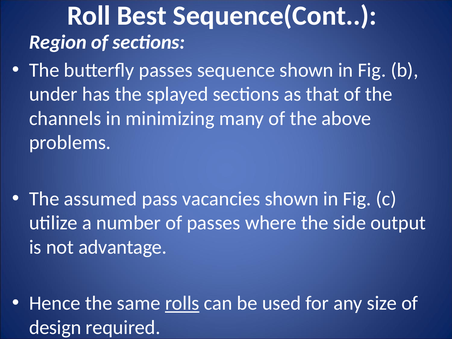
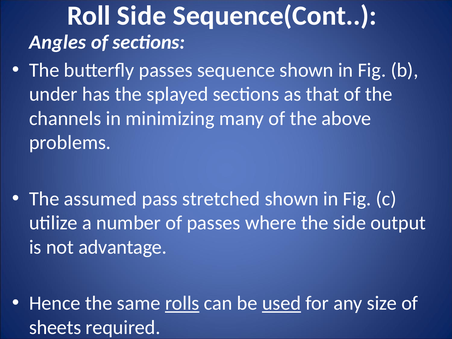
Roll Best: Best -> Side
Region: Region -> Angles
vacancies: vacancies -> stretched
used at (282, 303) underline: none -> present
design: design -> sheets
